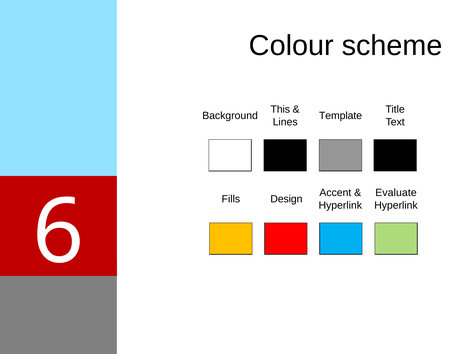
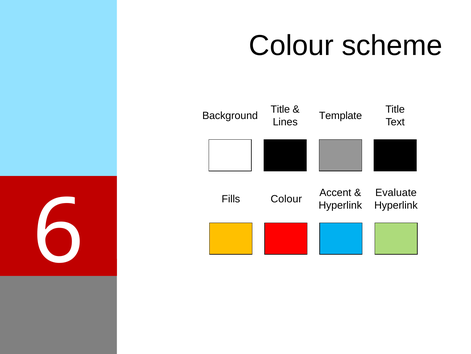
This at (280, 109): This -> Title
Fills Design: Design -> Colour
